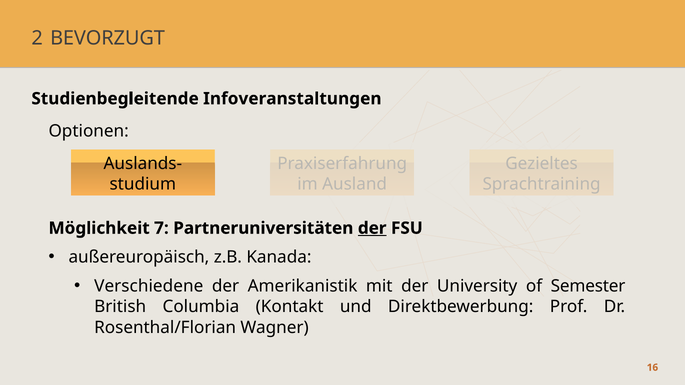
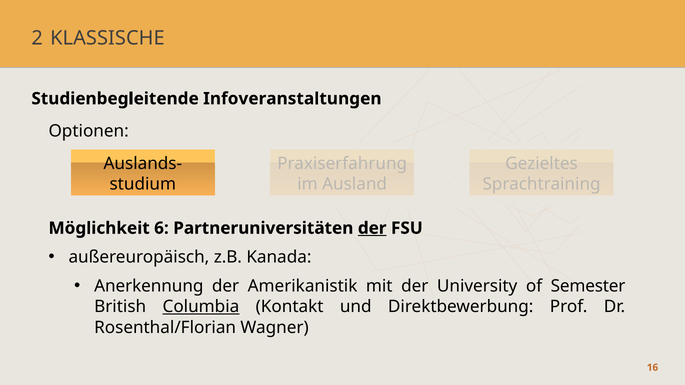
BEVORZUGT: BEVORZUGT -> KLASSISCHE
7: 7 -> 6
Verschiedene: Verschiedene -> Anerkennung
Columbia underline: none -> present
